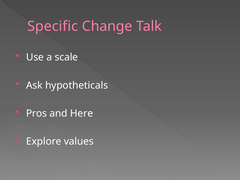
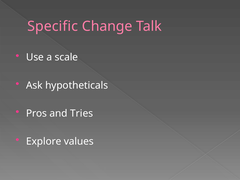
Here: Here -> Tries
